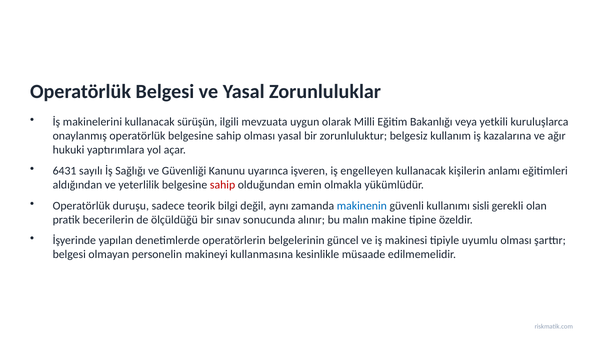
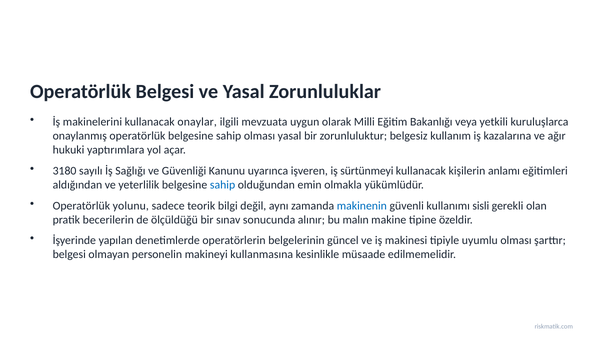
sürüşün: sürüşün -> onaylar
6431: 6431 -> 3180
engelleyen: engelleyen -> sürtünmeyi
sahip at (223, 185) colour: red -> blue
duruşu: duruşu -> yolunu
